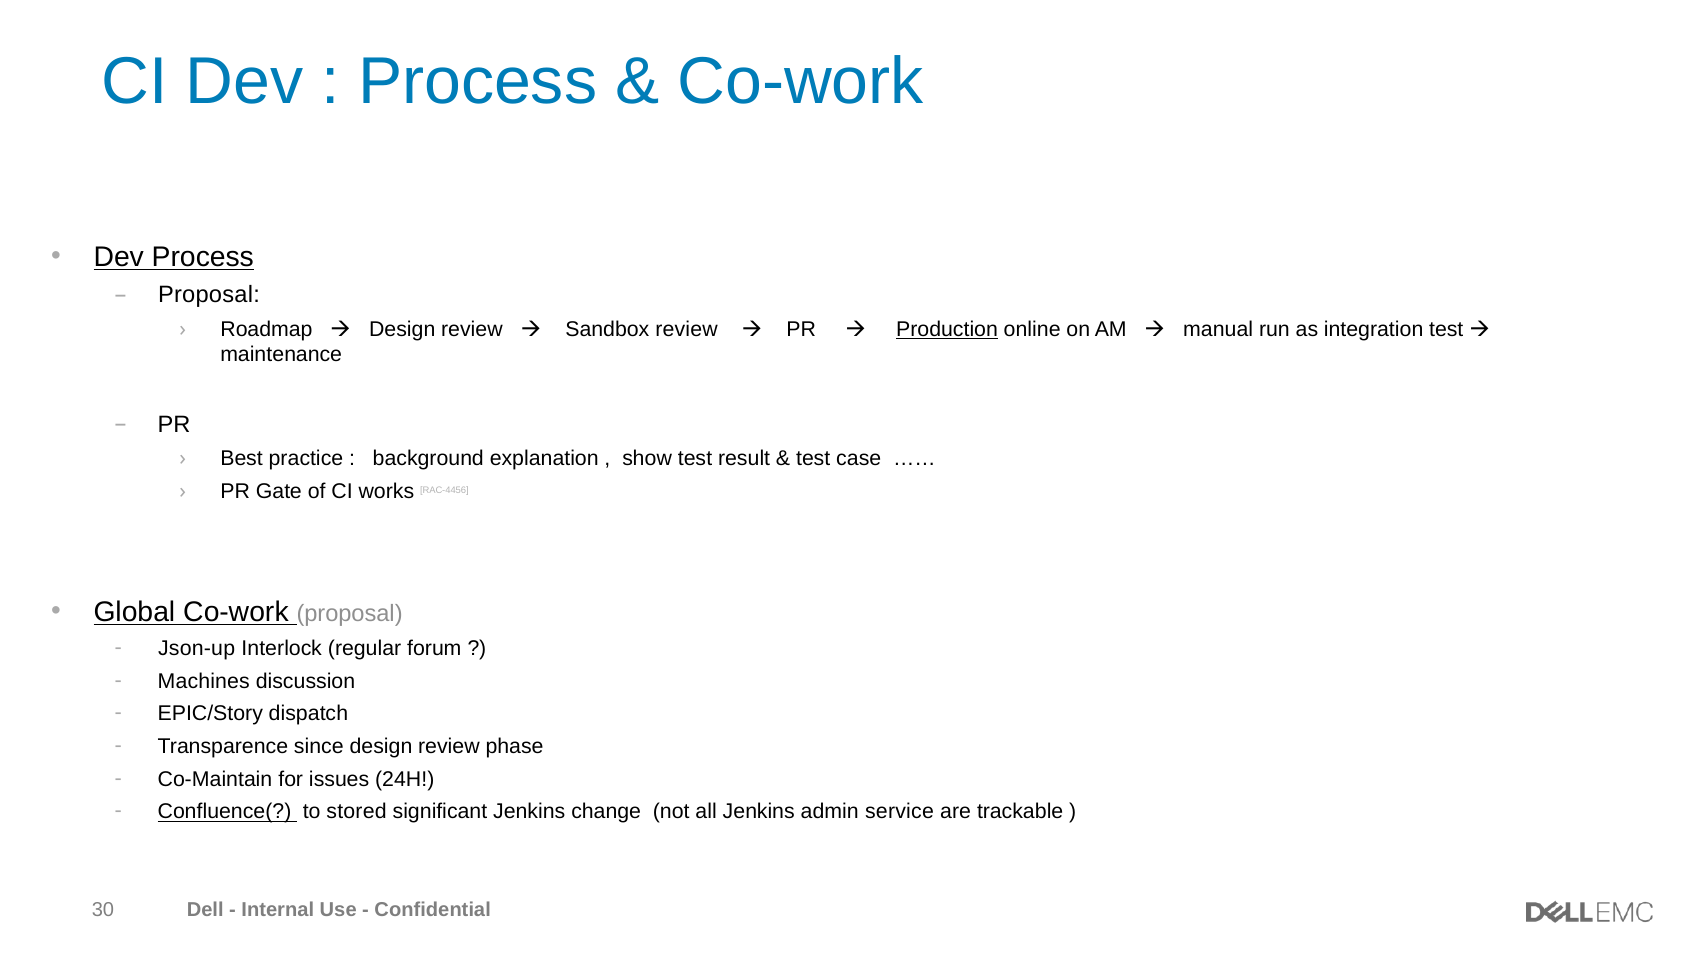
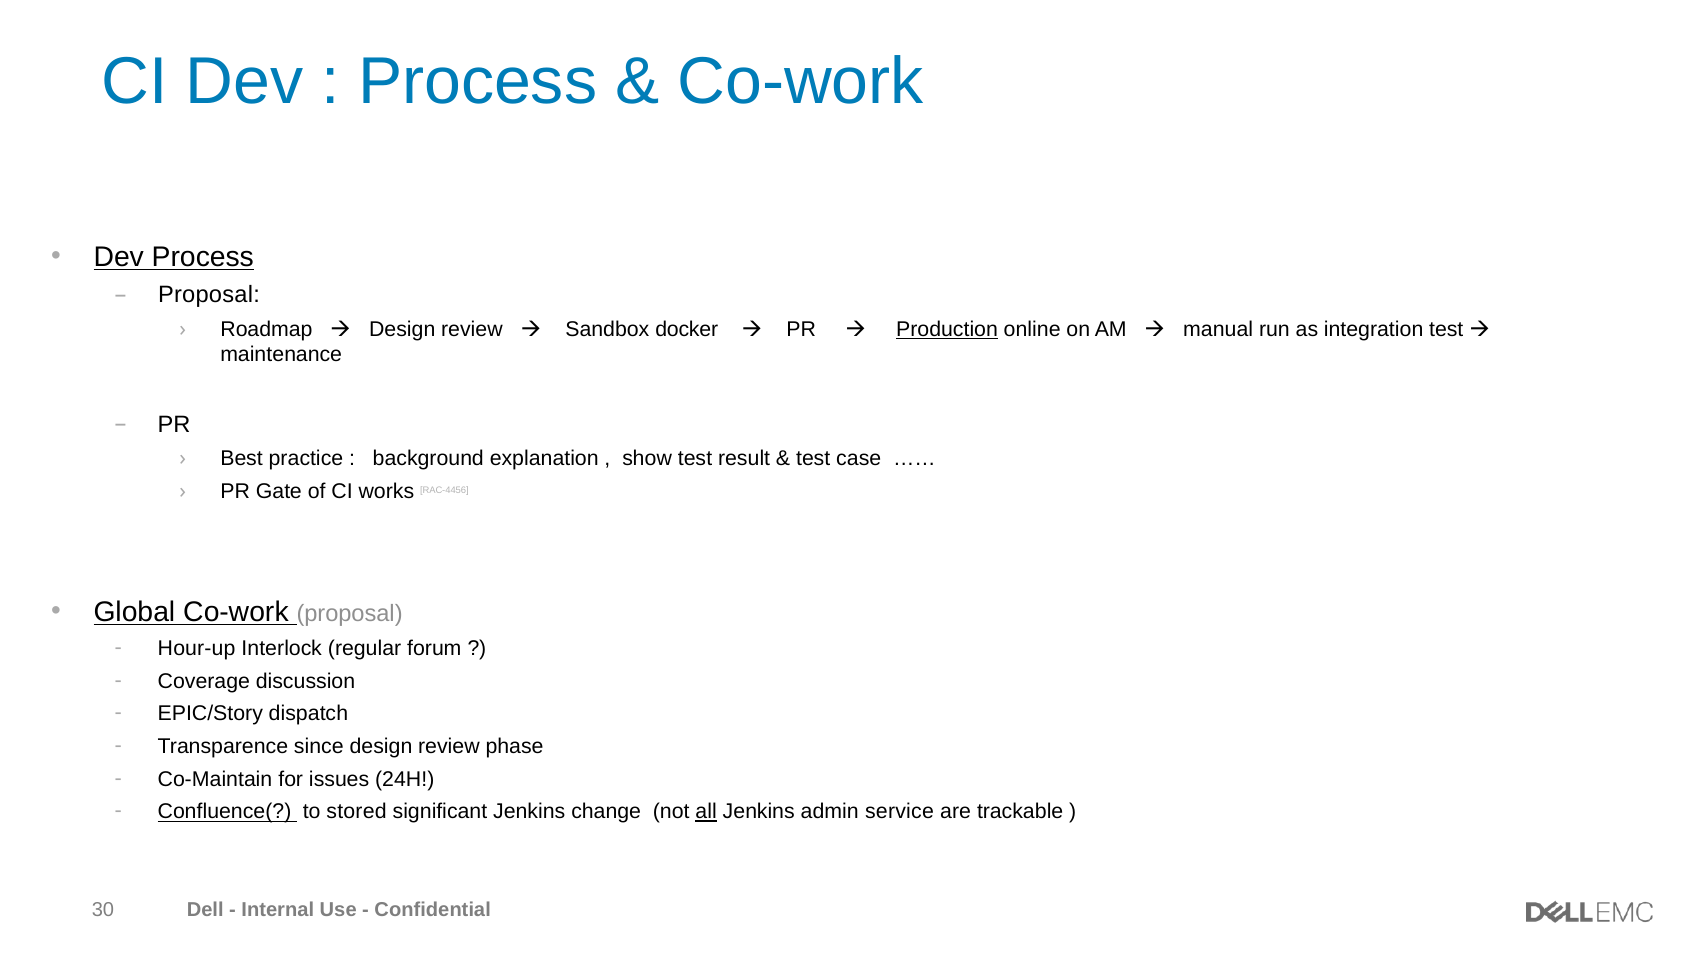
Sandbox review: review -> docker
Json-up: Json-up -> Hour-up
Machines: Machines -> Coverage
all underline: none -> present
